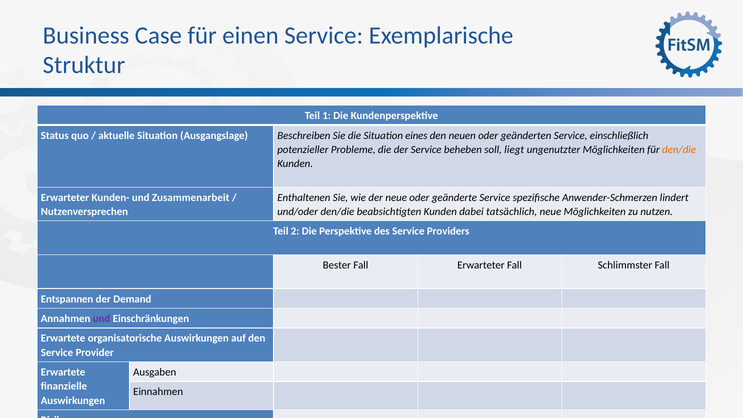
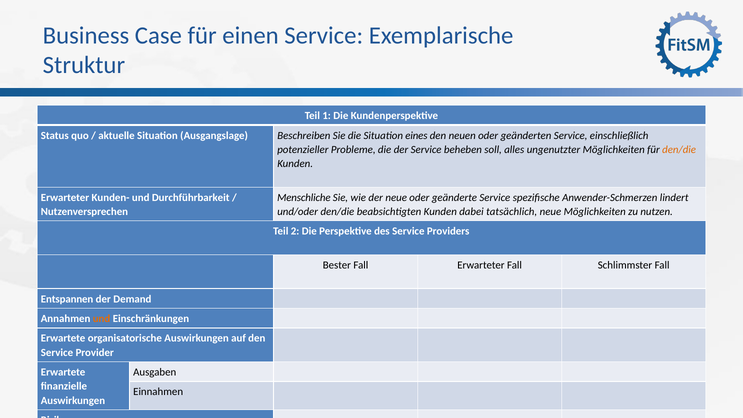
liegt: liegt -> alles
Zusammenarbeit: Zusammenarbeit -> Durchführbarkeit
Enthaltenen: Enthaltenen -> Menschliche
und at (102, 319) colour: purple -> orange
